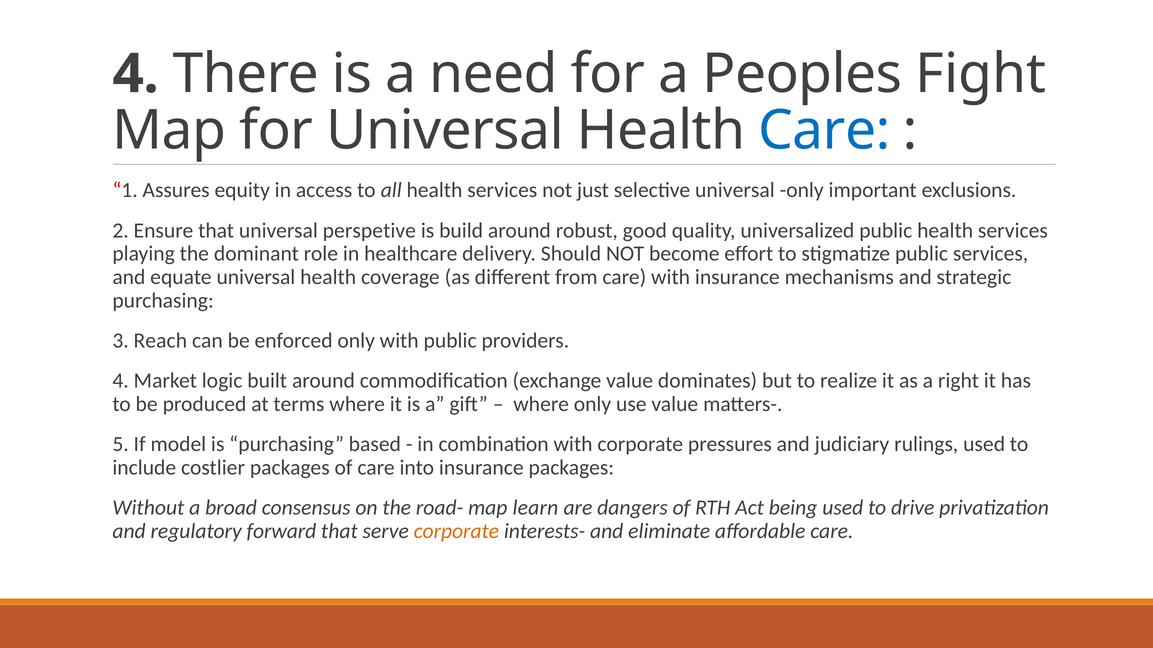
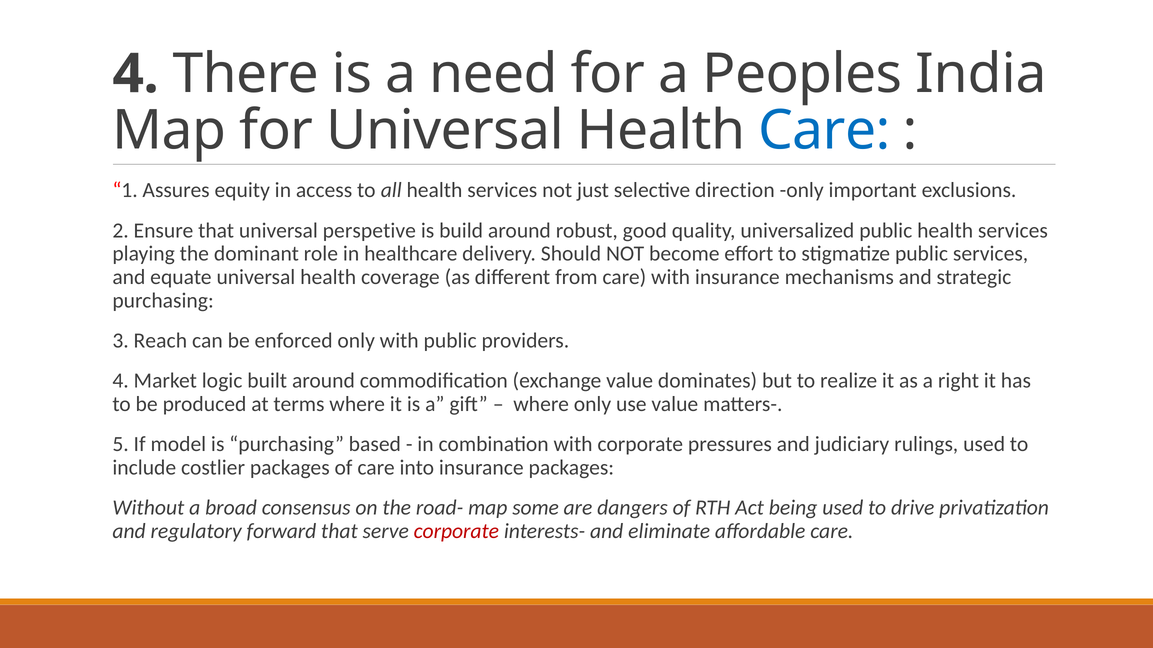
Fight: Fight -> India
selective universal: universal -> direction
learn: learn -> some
corporate at (456, 531) colour: orange -> red
